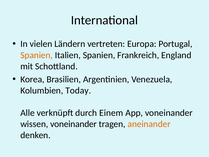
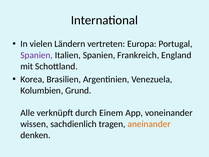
Spanien at (37, 55) colour: orange -> purple
Today: Today -> Grund
wissen voneinander: voneinander -> sachdienlich
